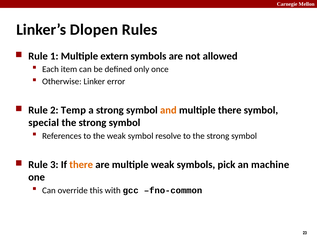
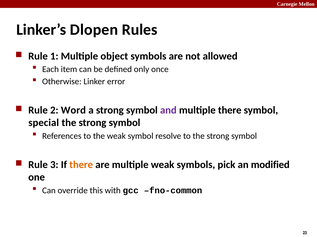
extern: extern -> object
Temp: Temp -> Word
and colour: orange -> purple
machine: machine -> modified
